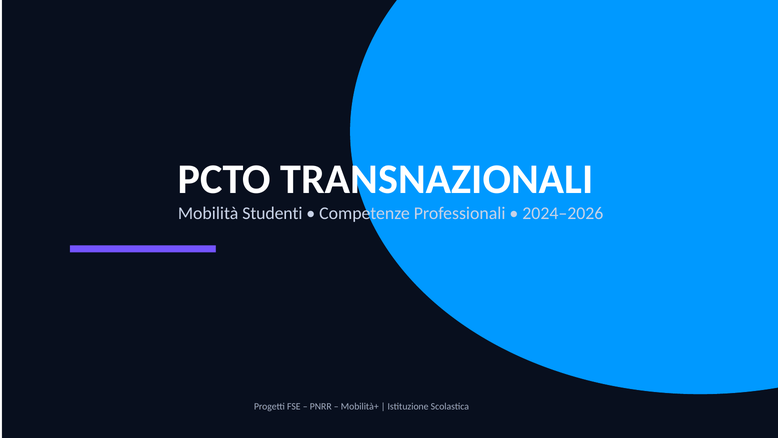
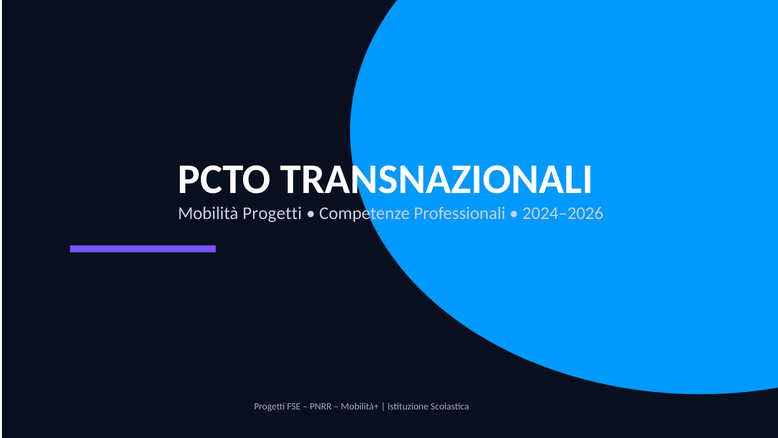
Mobilità Studenti: Studenti -> Progetti
